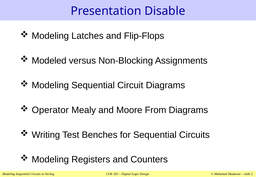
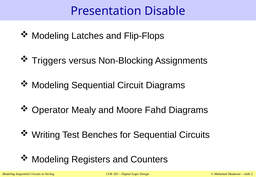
Modeled: Modeled -> Triggers
From: From -> Fahd
